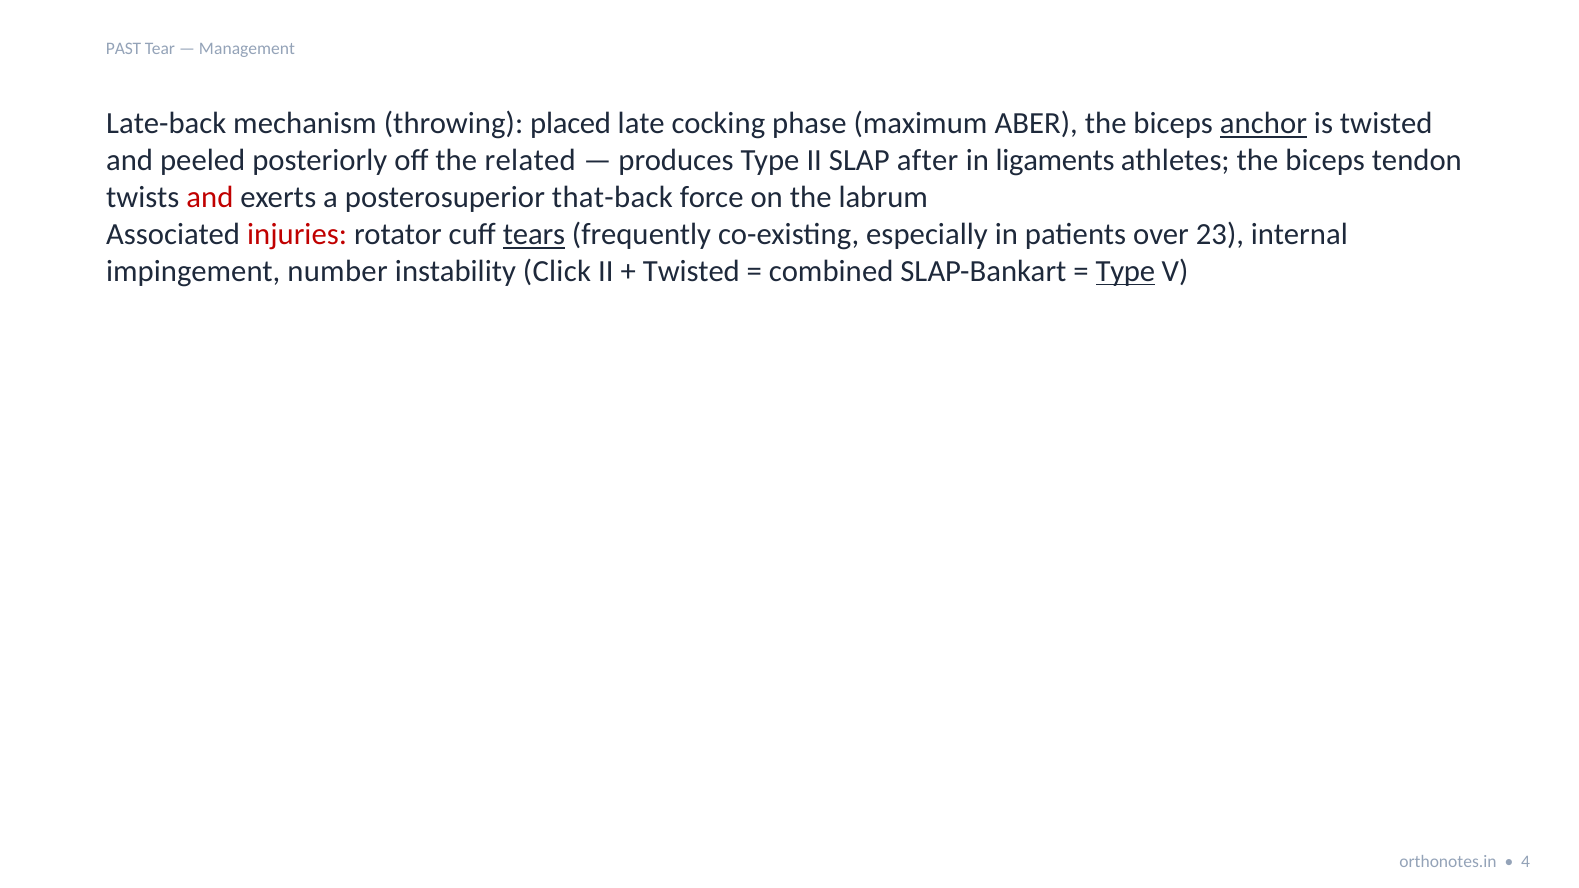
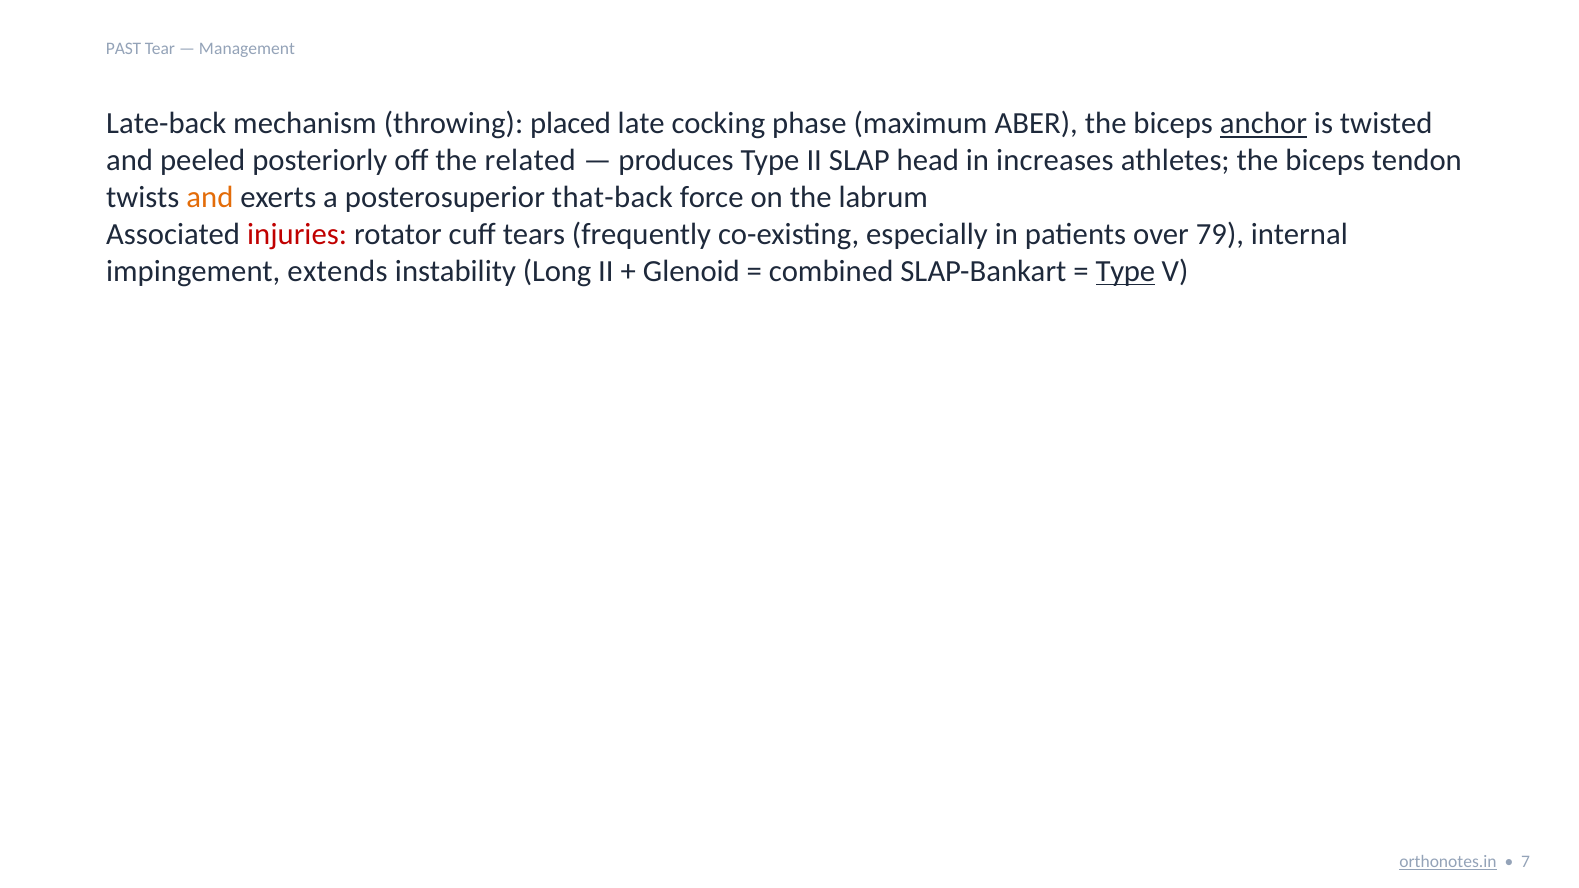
after: after -> head
ligaments: ligaments -> increases
and at (210, 198) colour: red -> orange
tears underline: present -> none
23: 23 -> 79
number: number -> extends
Click: Click -> Long
Twisted at (691, 271): Twisted -> Glenoid
orthonotes.in underline: none -> present
4: 4 -> 7
